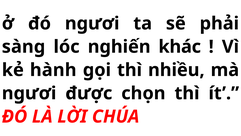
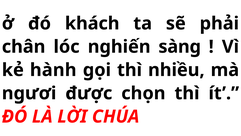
đó ngươi: ngươi -> khách
sàng: sàng -> chân
khác: khác -> sàng
